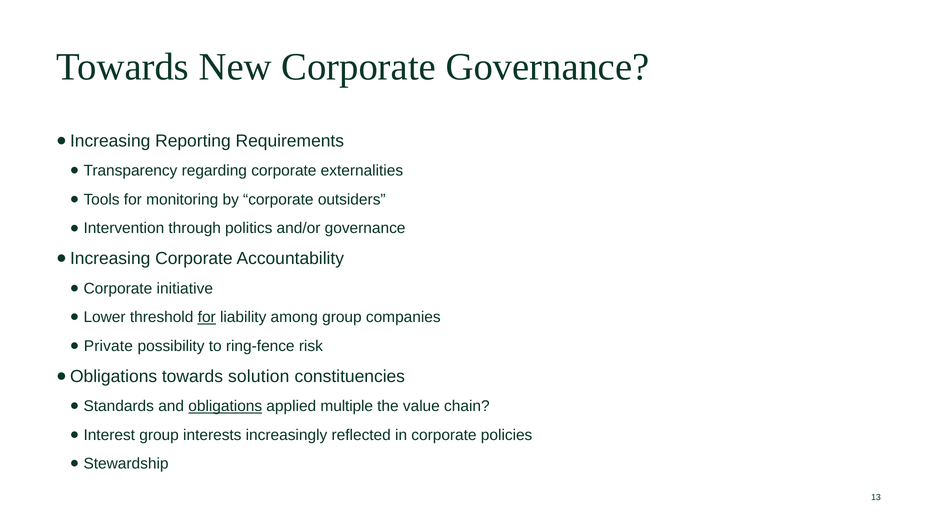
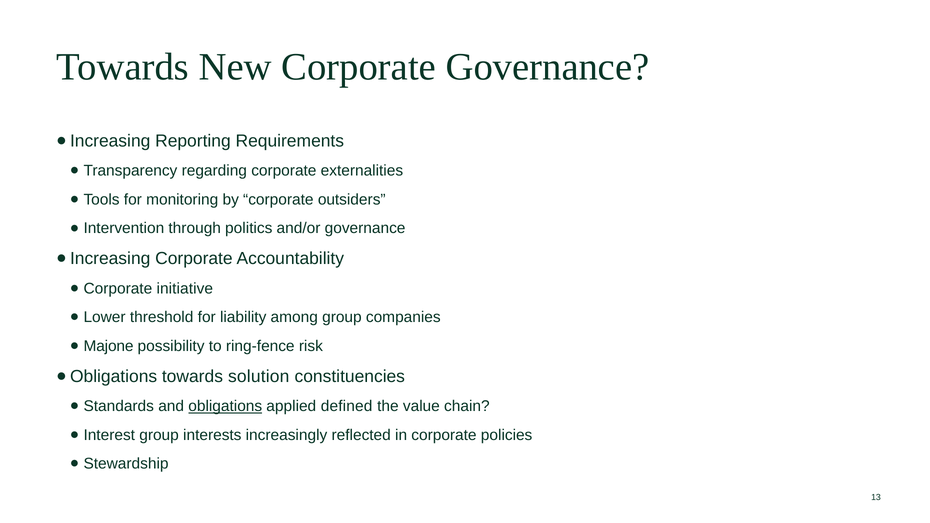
for at (207, 317) underline: present -> none
Private: Private -> Majone
multiple: multiple -> defined
